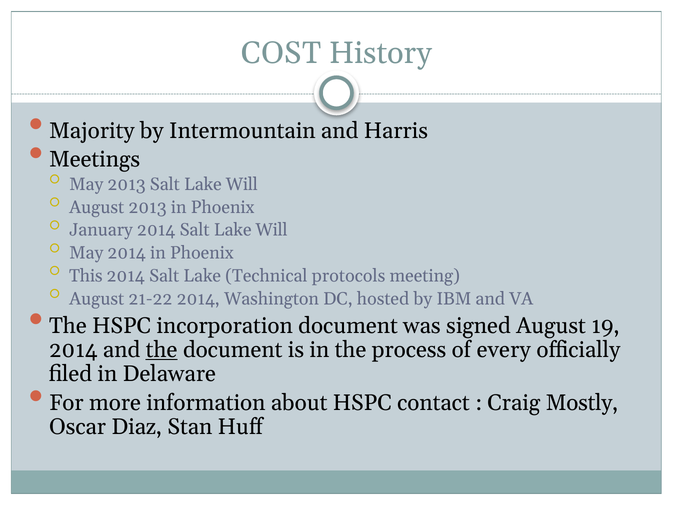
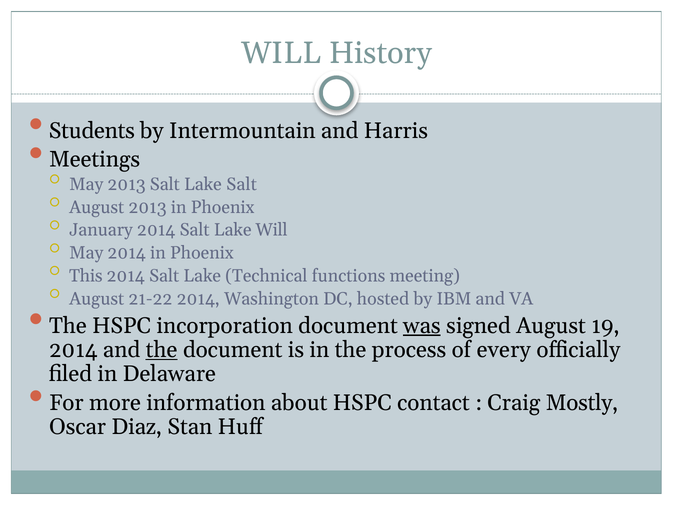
COST at (281, 53): COST -> WILL
Majority: Majority -> Students
2013 Salt Lake Will: Will -> Salt
protocols: protocols -> functions
was underline: none -> present
